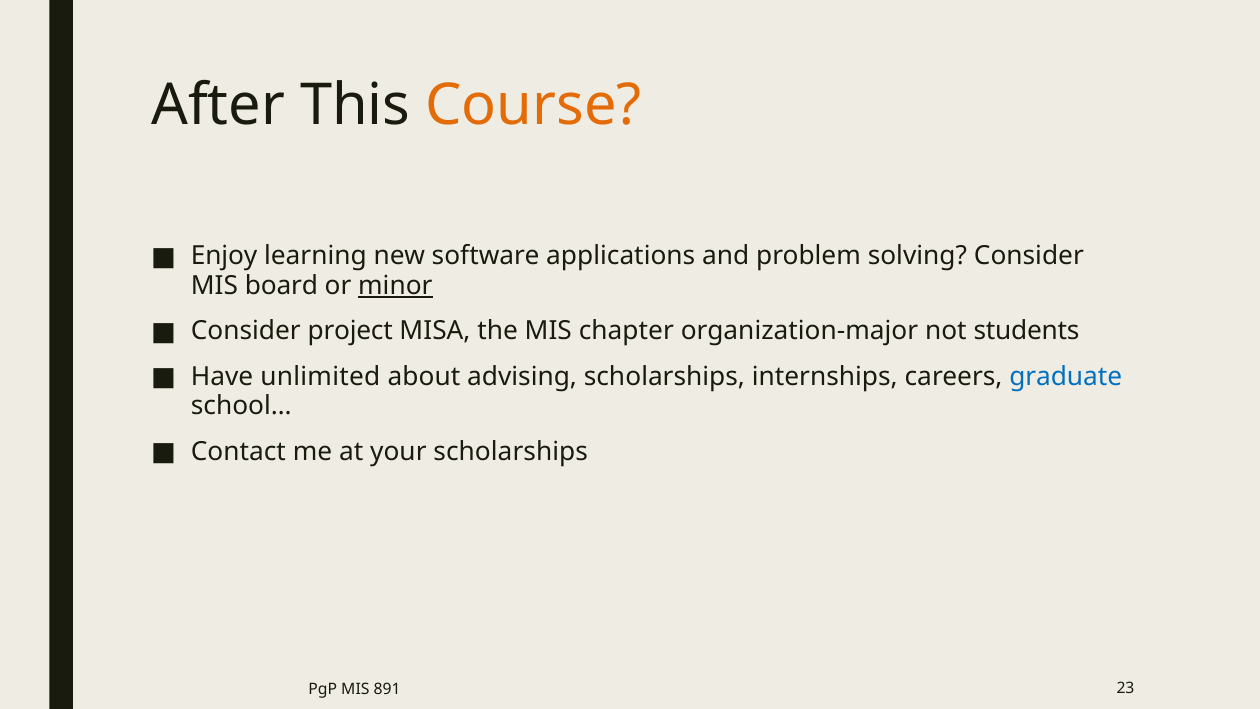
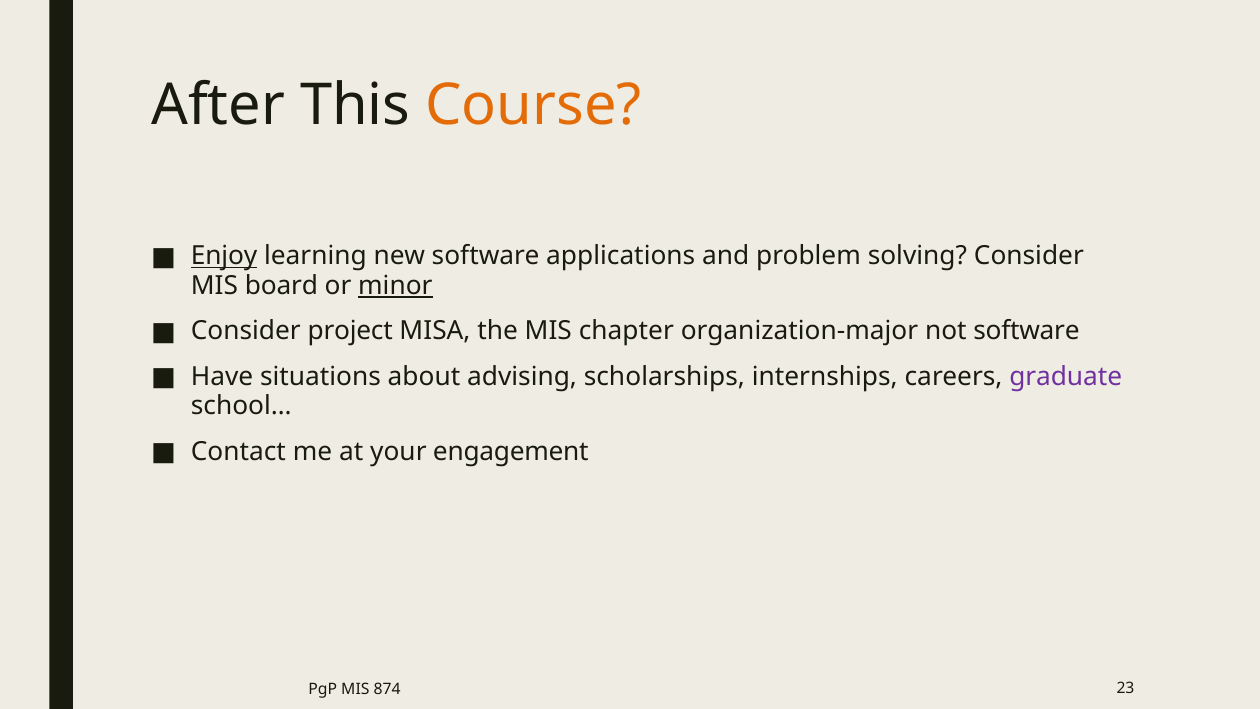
Enjoy underline: none -> present
not students: students -> software
unlimited: unlimited -> situations
graduate colour: blue -> purple
your scholarships: scholarships -> engagement
891: 891 -> 874
